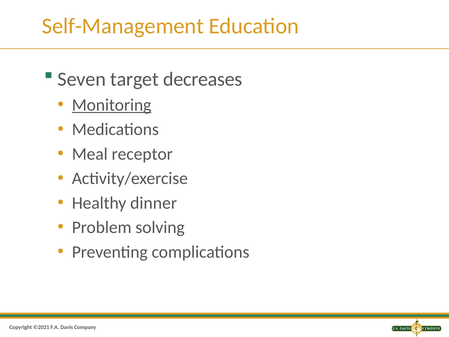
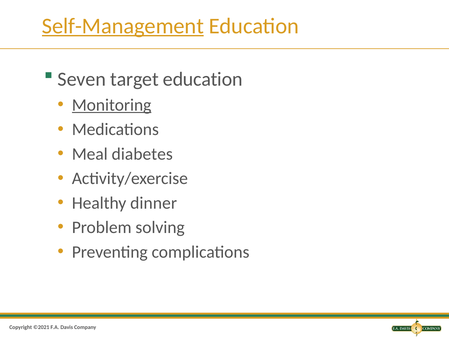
Self-Management underline: none -> present
target decreases: decreases -> education
receptor: receptor -> diabetes
